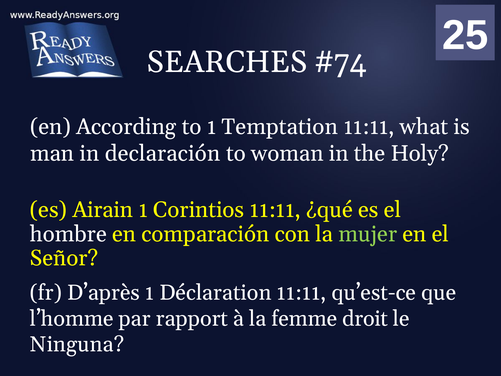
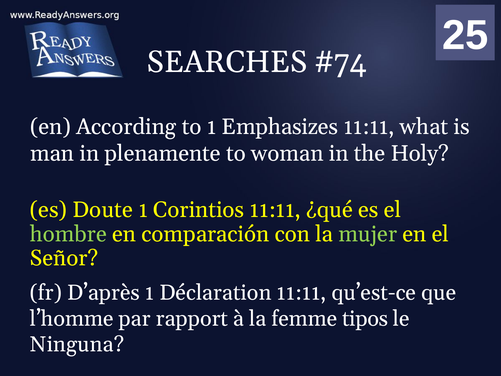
Temptation: Temptation -> Emphasizes
declaración: declaración -> plenamente
Airain: Airain -> Doute
hombre colour: white -> light green
droit: droit -> tipos
